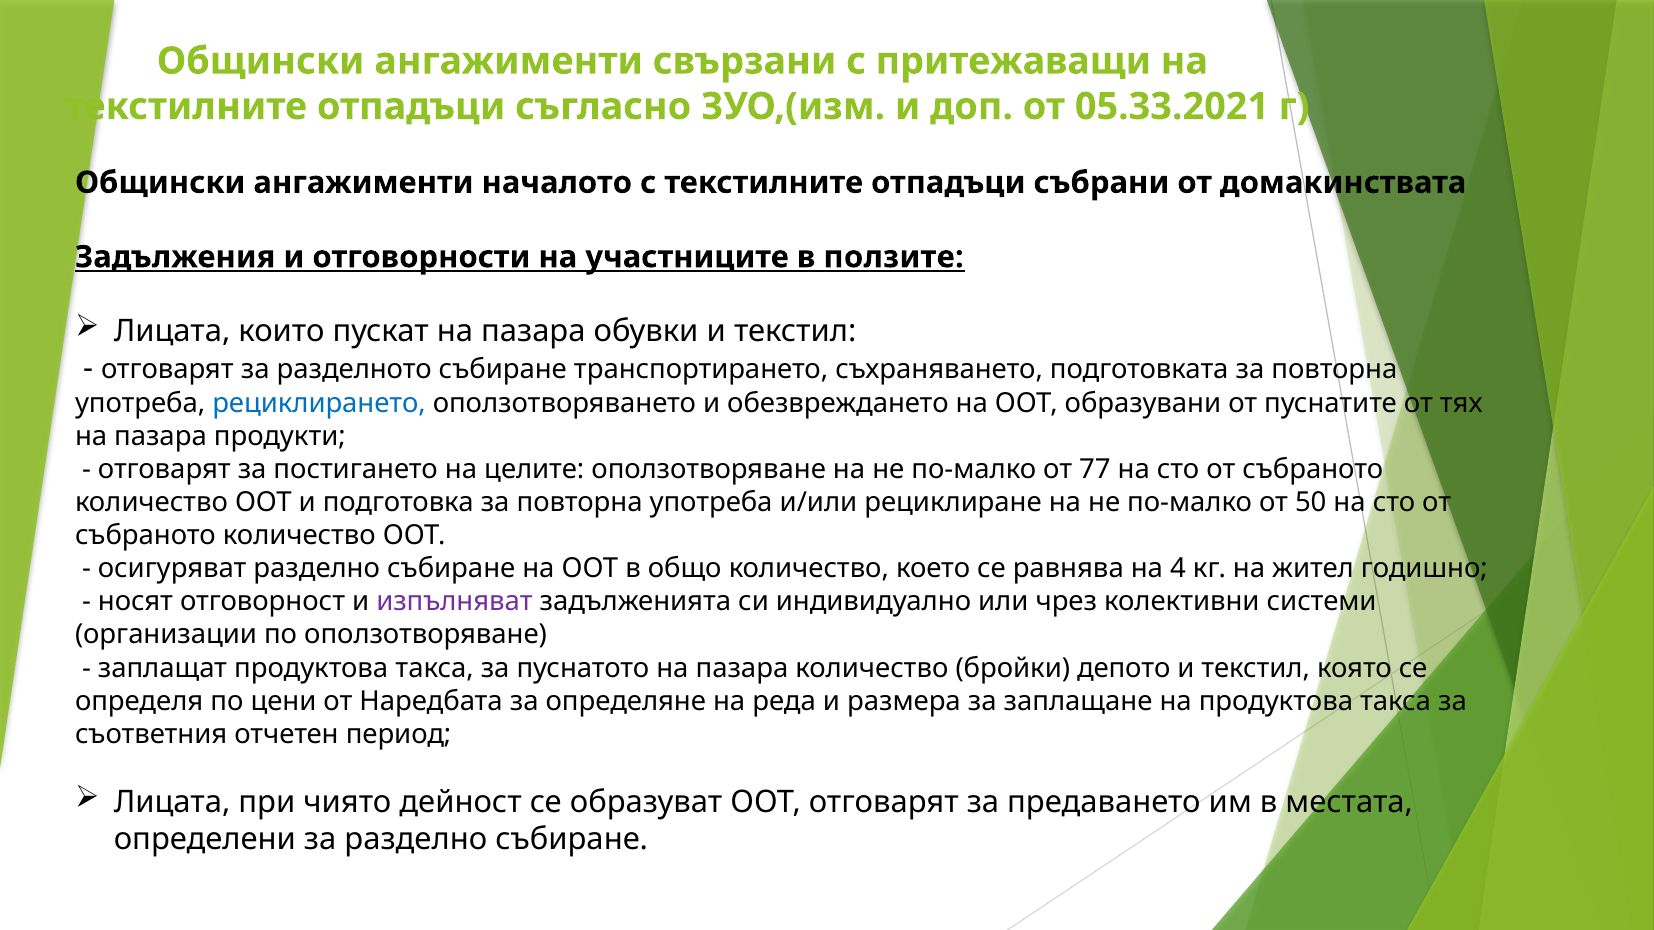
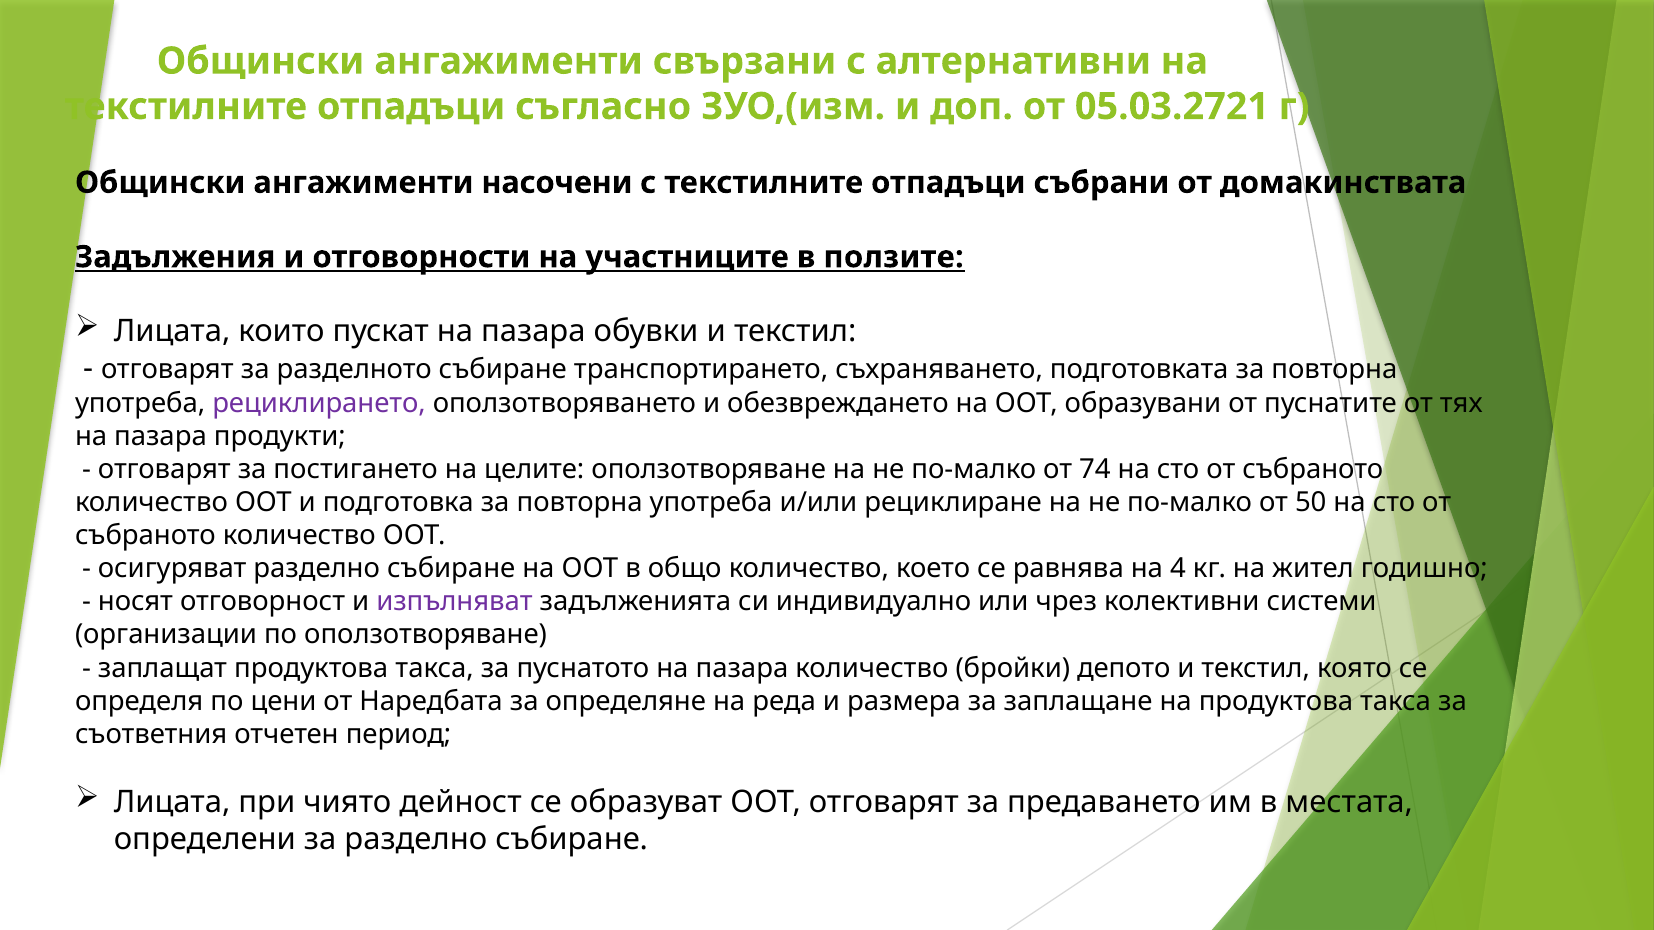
притежаващи: притежаващи -> алтернативни
05.33.2021: 05.33.2021 -> 05.03.2721
началото: началото -> насочени
рециклирането colour: blue -> purple
77: 77 -> 74
